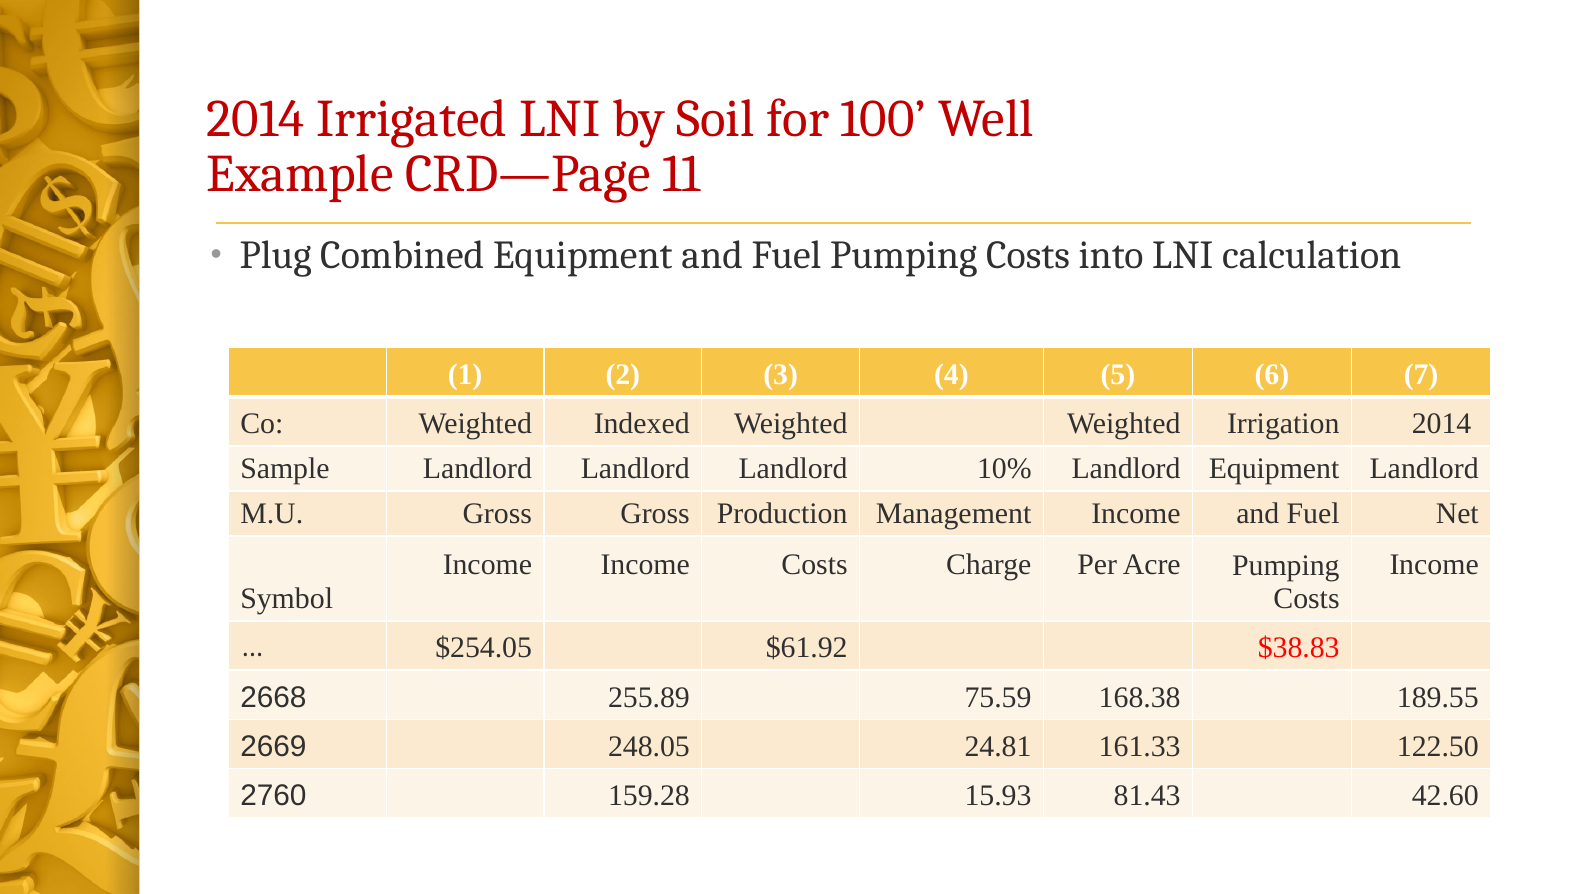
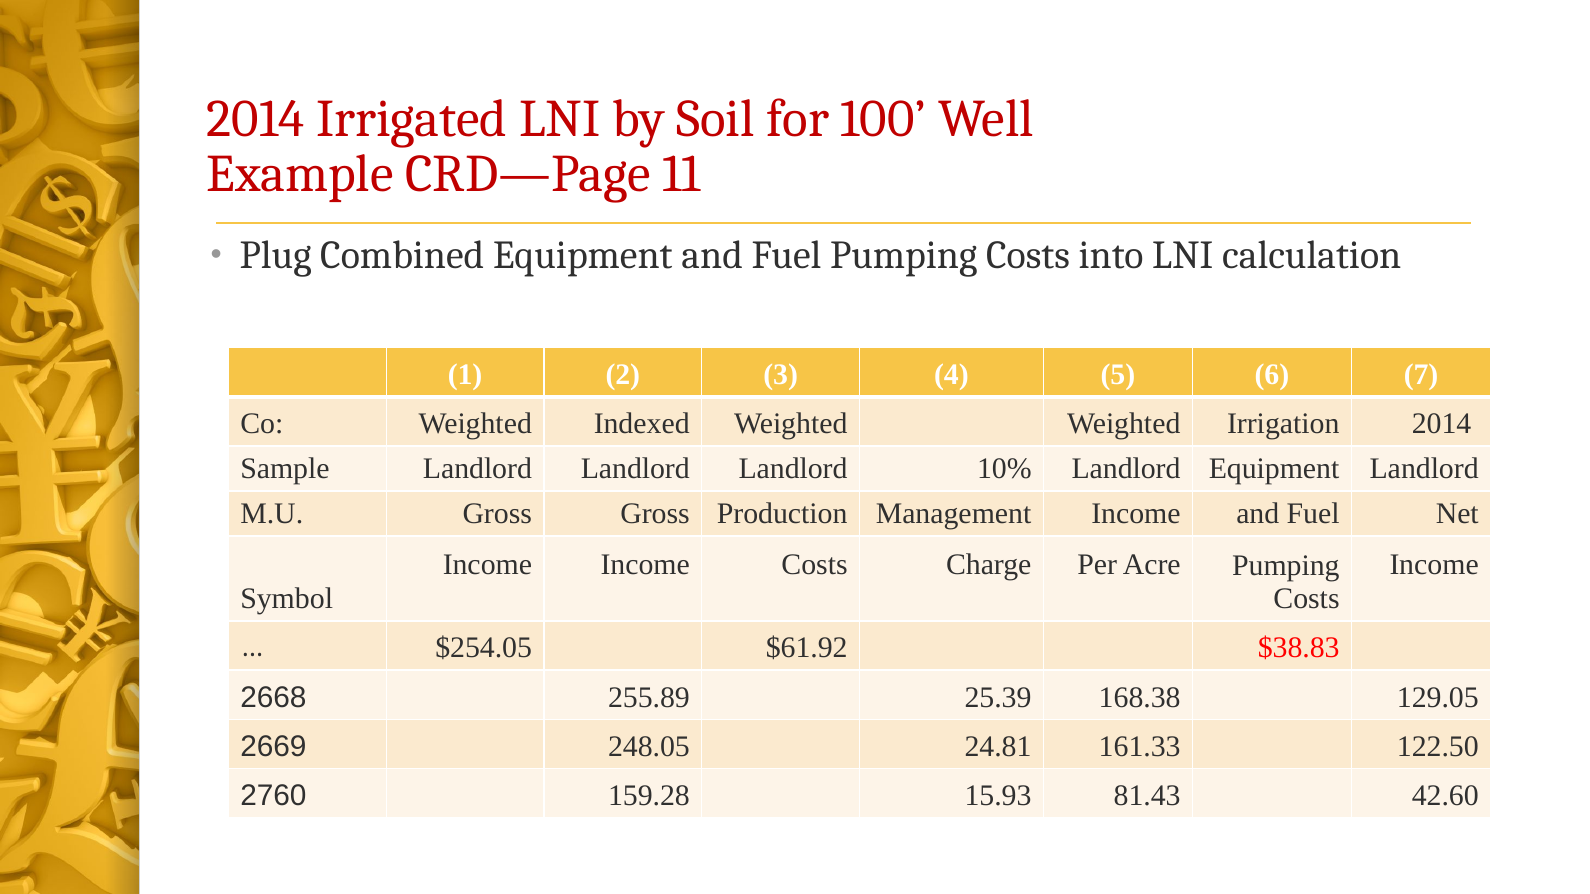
75.59: 75.59 -> 25.39
189.55: 189.55 -> 129.05
